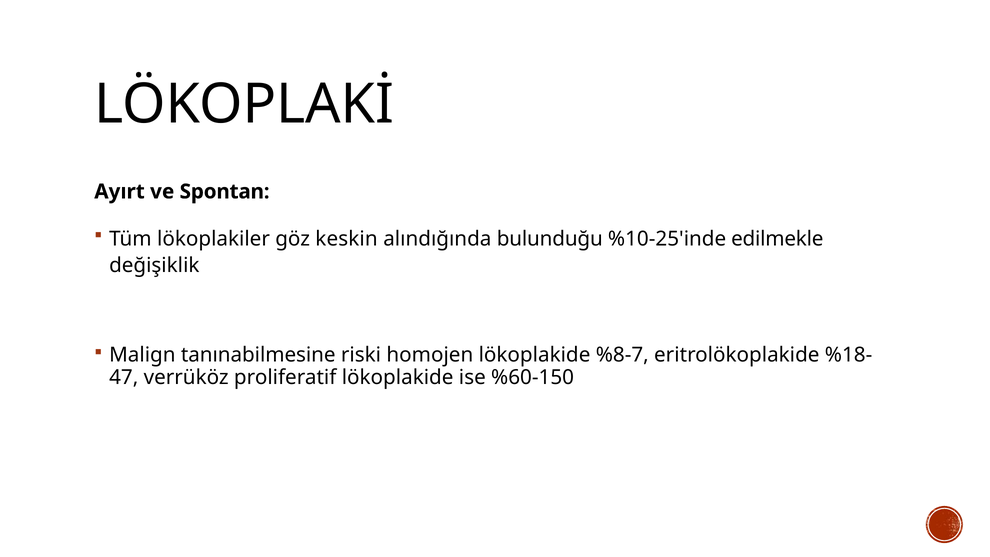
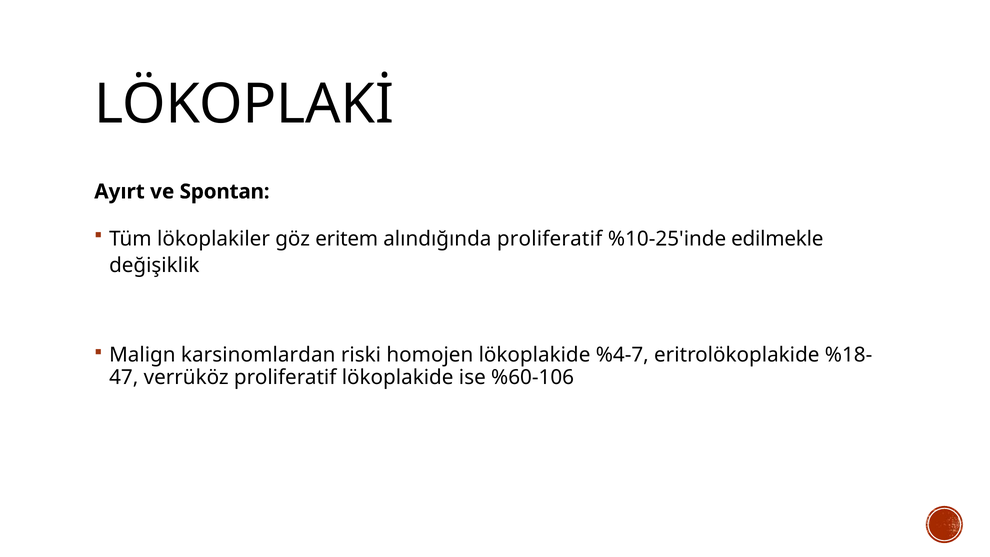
keskin: keskin -> eritem
alındığında bulunduğu: bulunduğu -> proliferatif
tanınabilmesine: tanınabilmesine -> karsinomlardan
%8-7: %8-7 -> %4-7
%60-150: %60-150 -> %60-106
